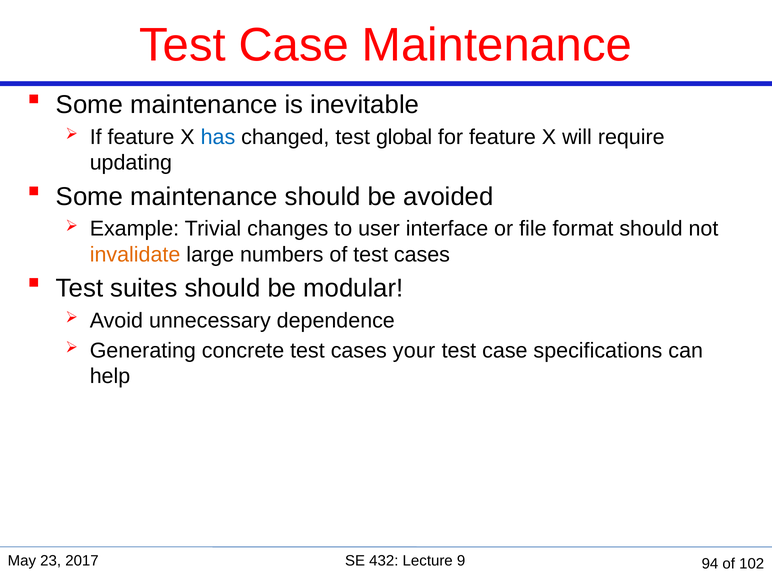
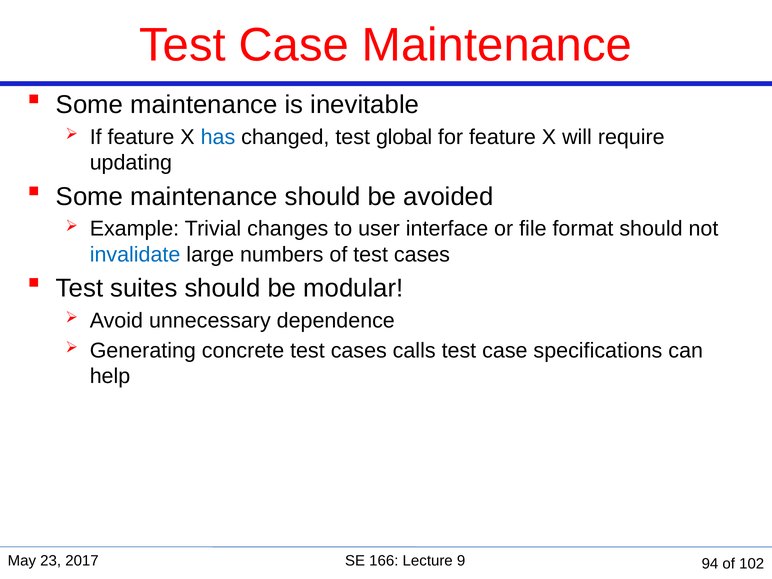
invalidate colour: orange -> blue
your: your -> calls
432: 432 -> 166
